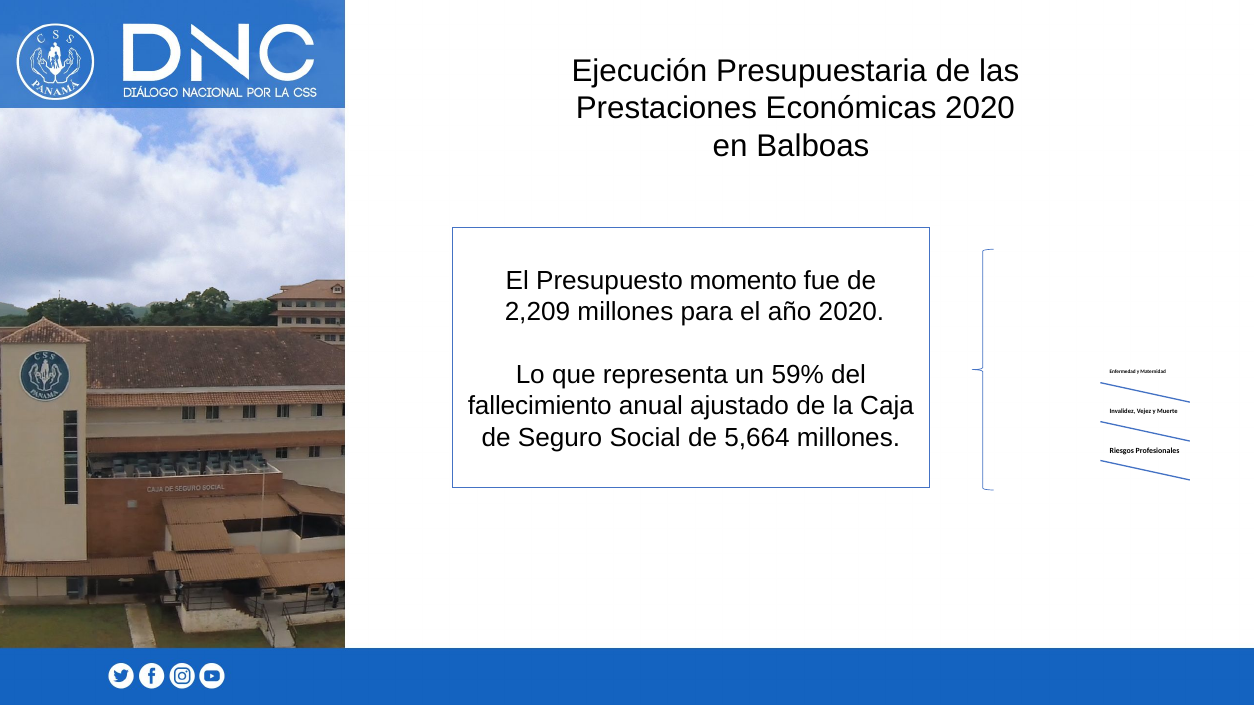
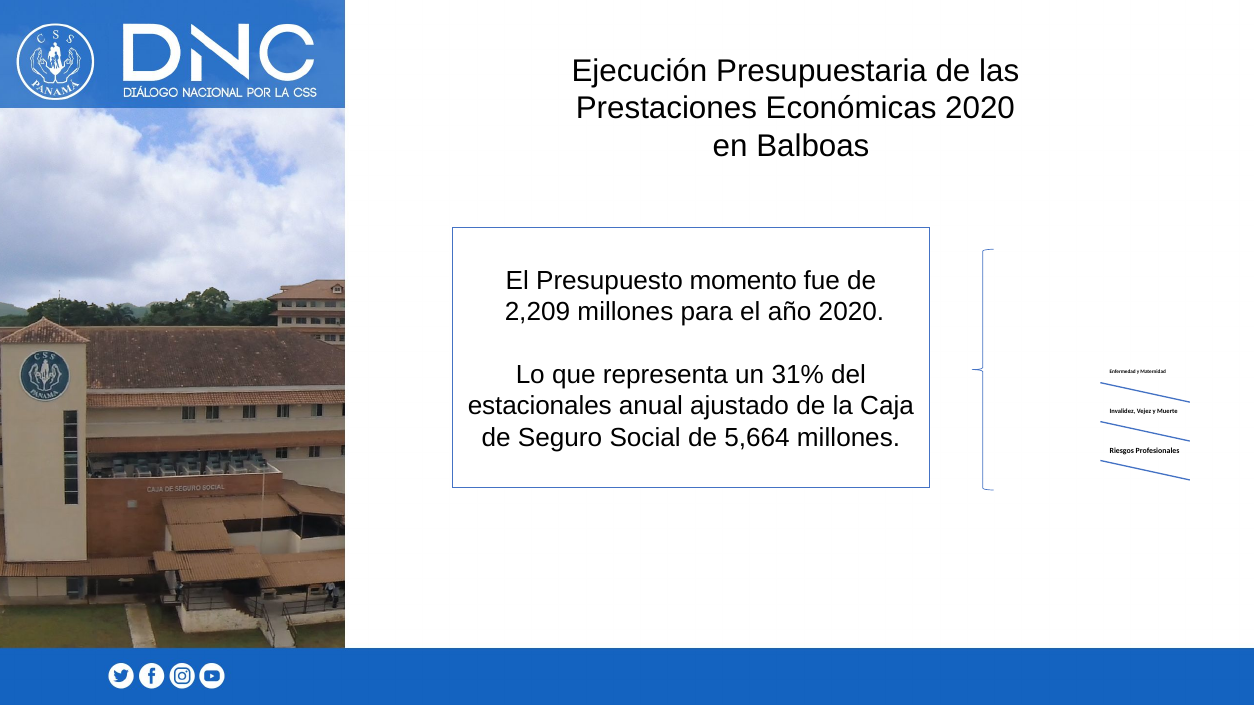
59%: 59% -> 31%
fallecimiento: fallecimiento -> estacionales
